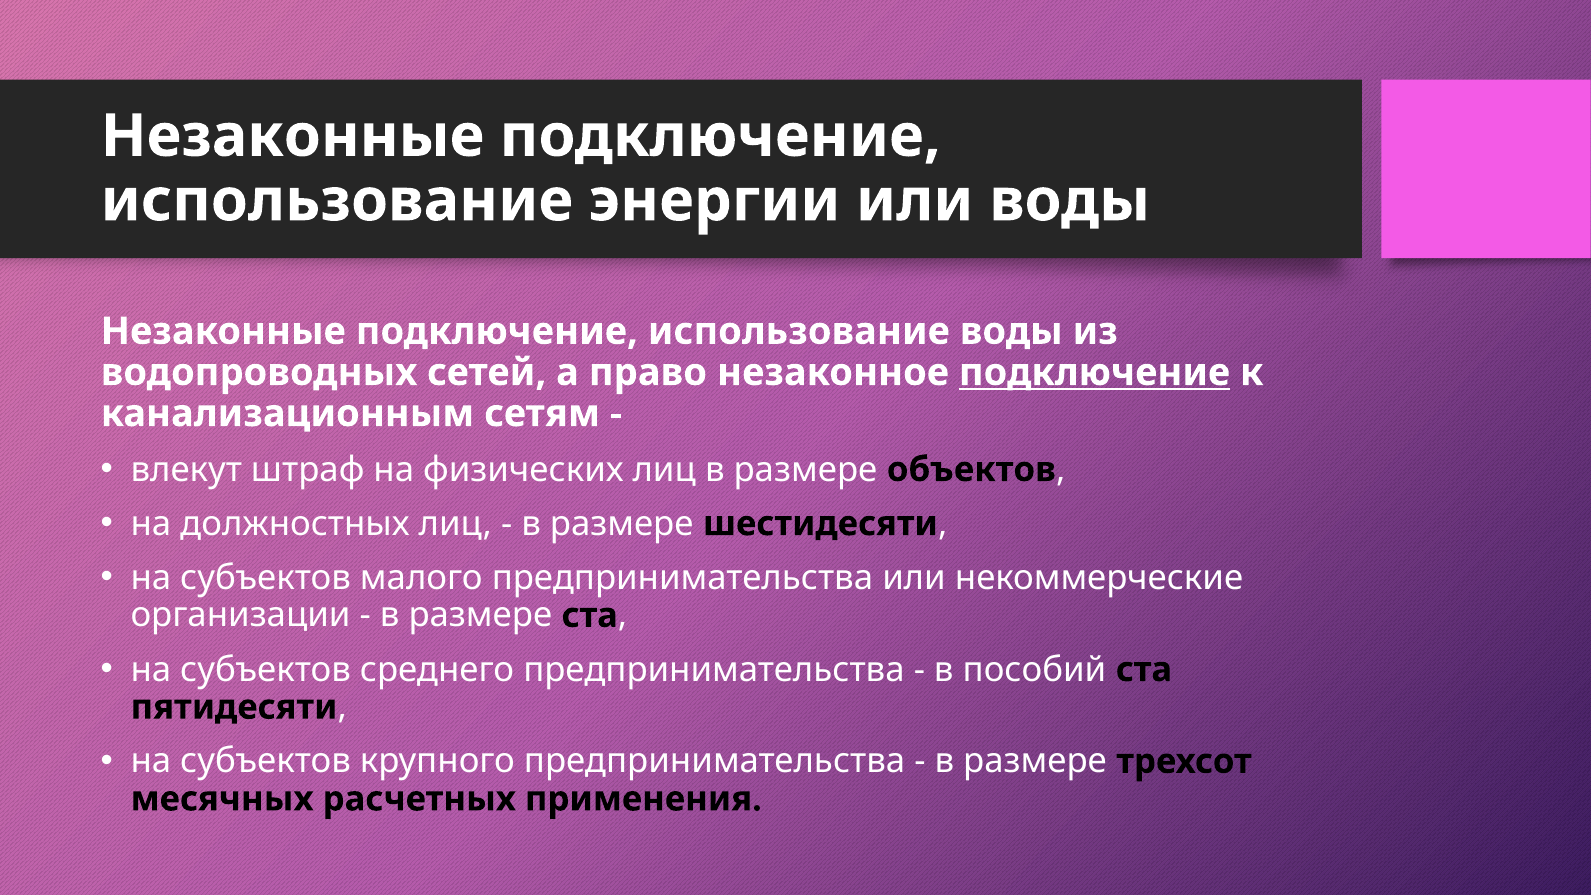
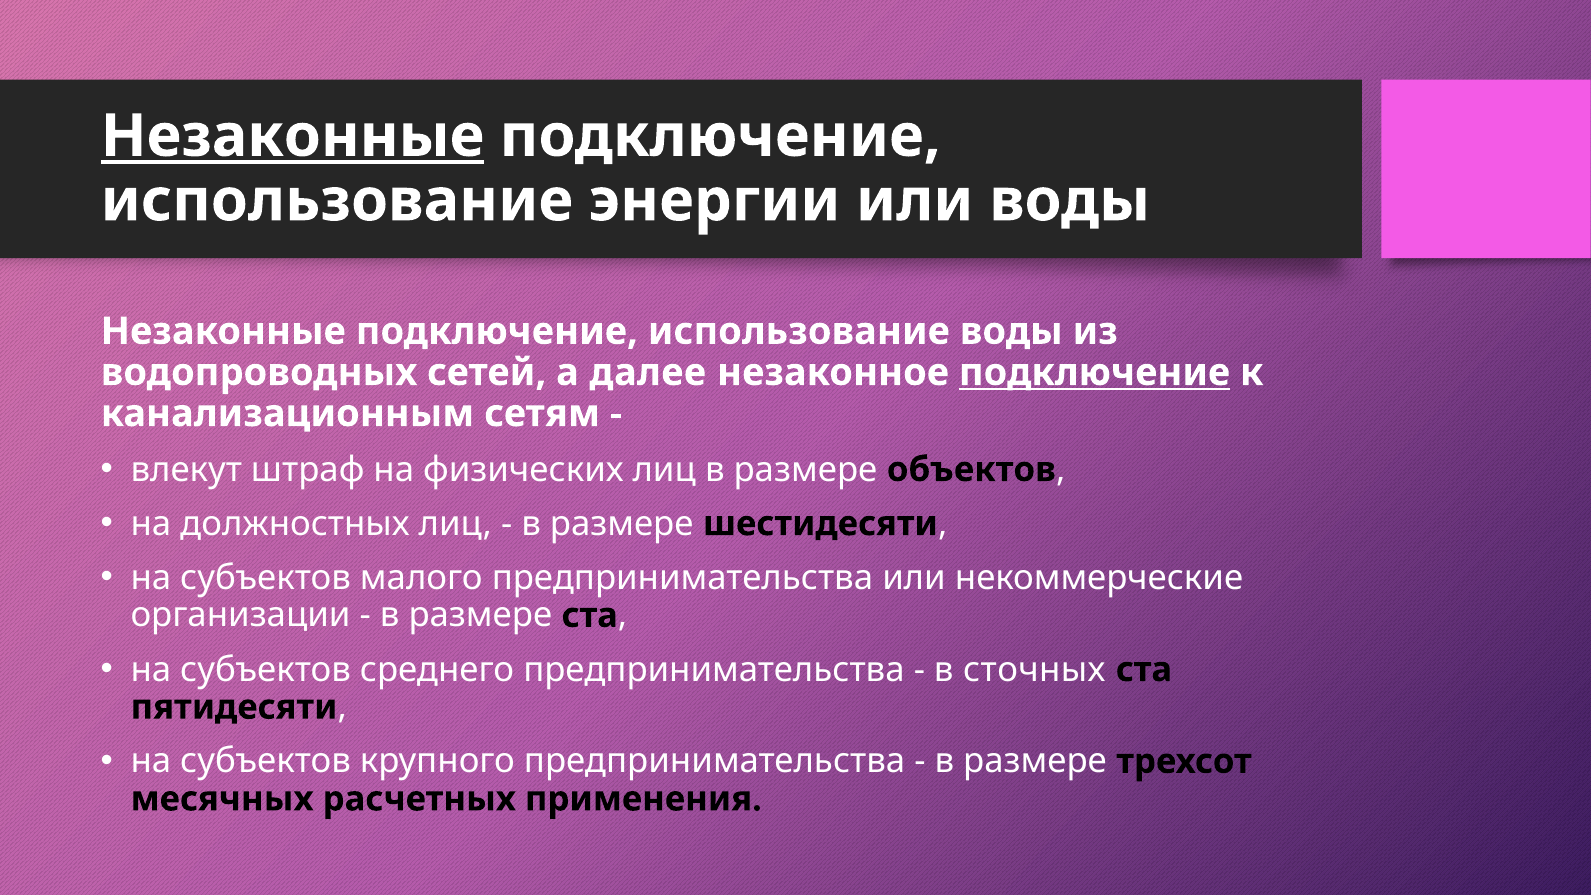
Незаконные at (293, 136) underline: none -> present
право: право -> далее
пособий: пособий -> сточных
